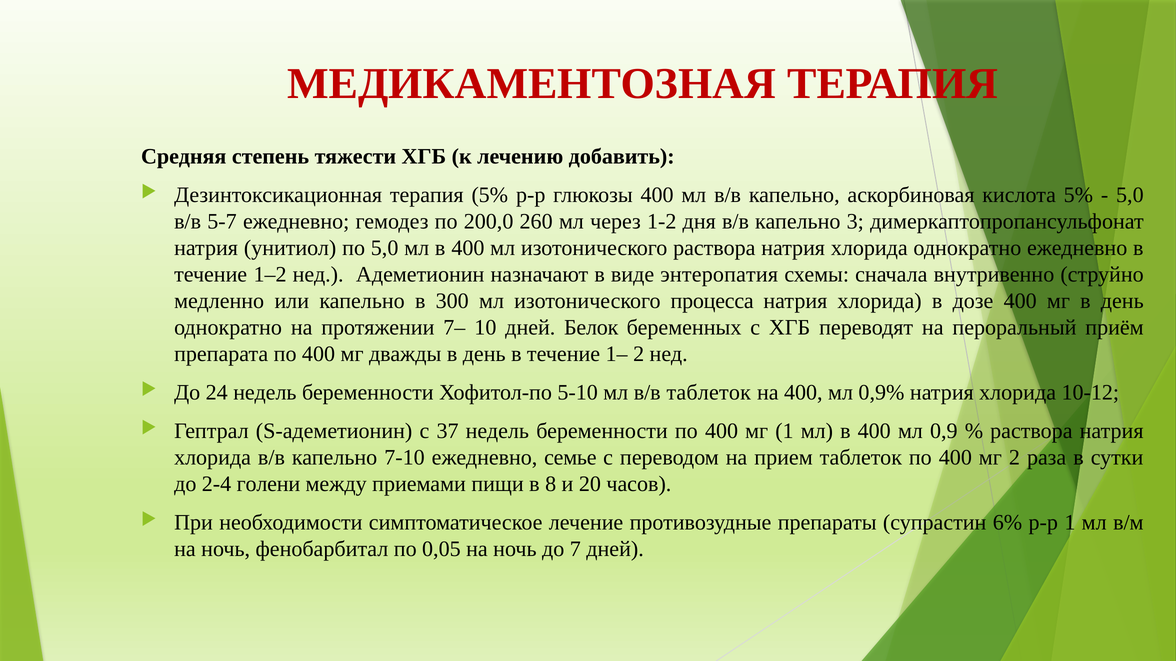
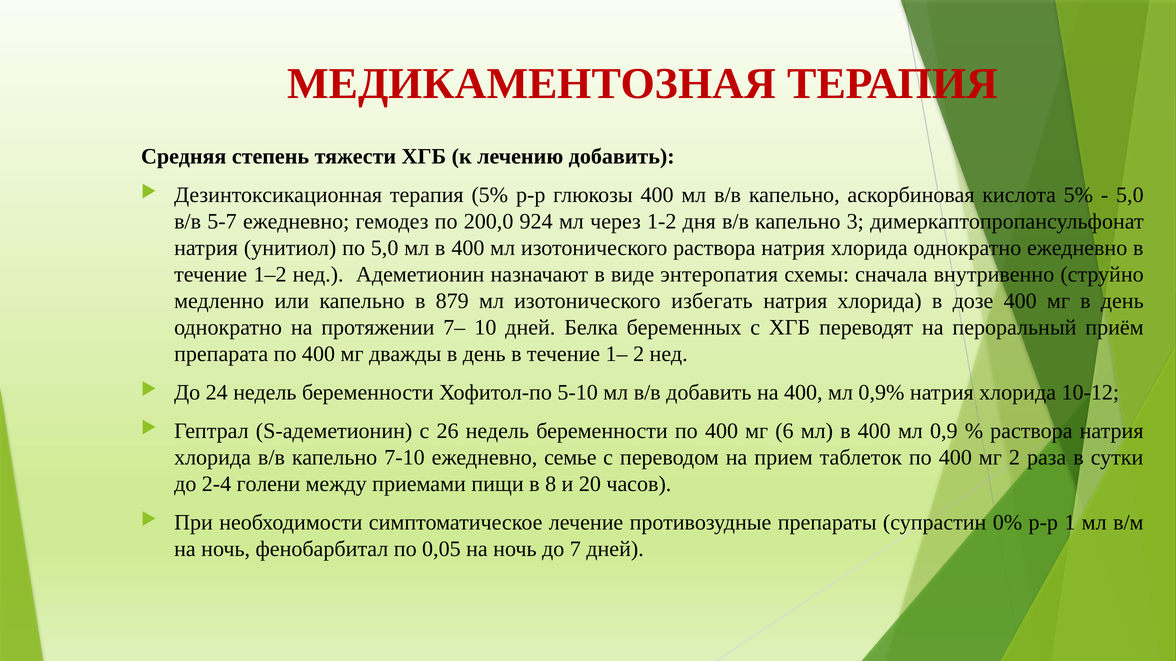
260: 260 -> 924
300: 300 -> 879
процесса: процесса -> избегать
Белок: Белок -> Белка
в/в таблеток: таблеток -> добавить
37: 37 -> 26
мг 1: 1 -> 6
6%: 6% -> 0%
